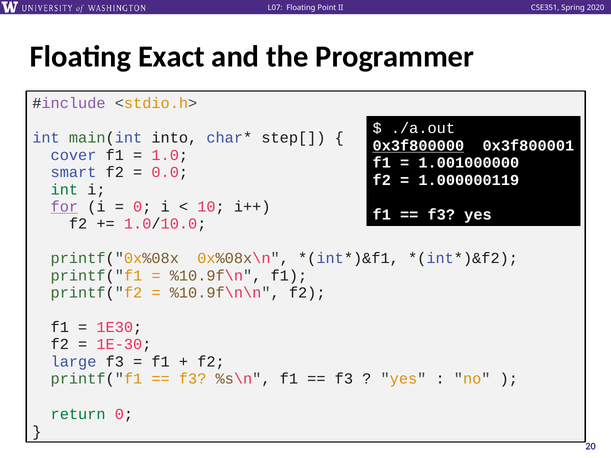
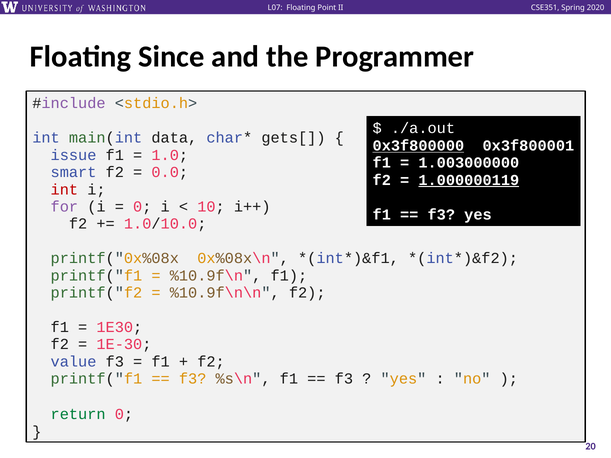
Exact: Exact -> Since
into: into -> data
step[: step[ -> gets[
cover: cover -> issue
1.001000000: 1.001000000 -> 1.003000000
1.000000119 underline: none -> present
int at (64, 190) colour: green -> red
for underline: present -> none
large: large -> value
